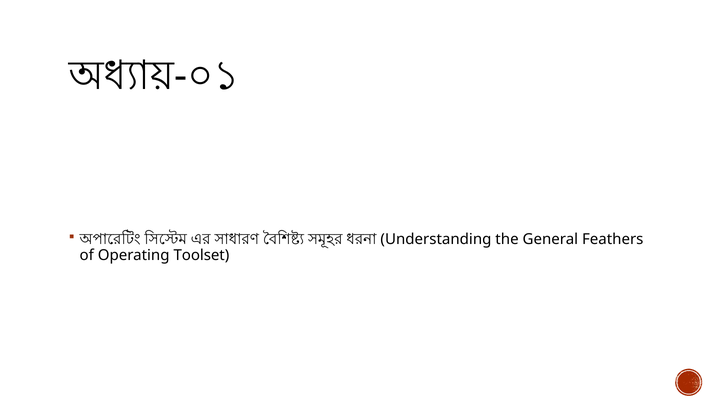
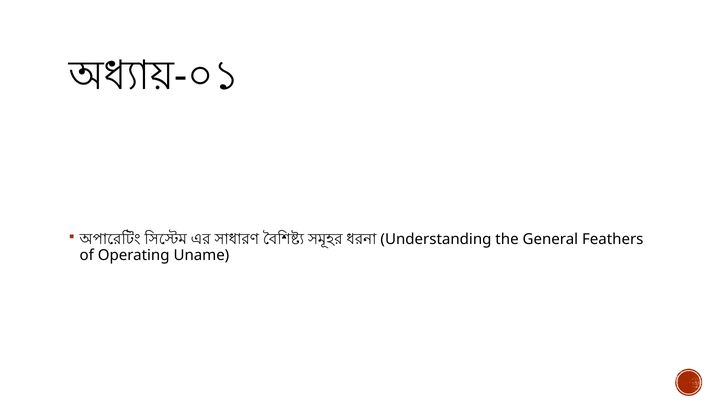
Toolset: Toolset -> Uname
